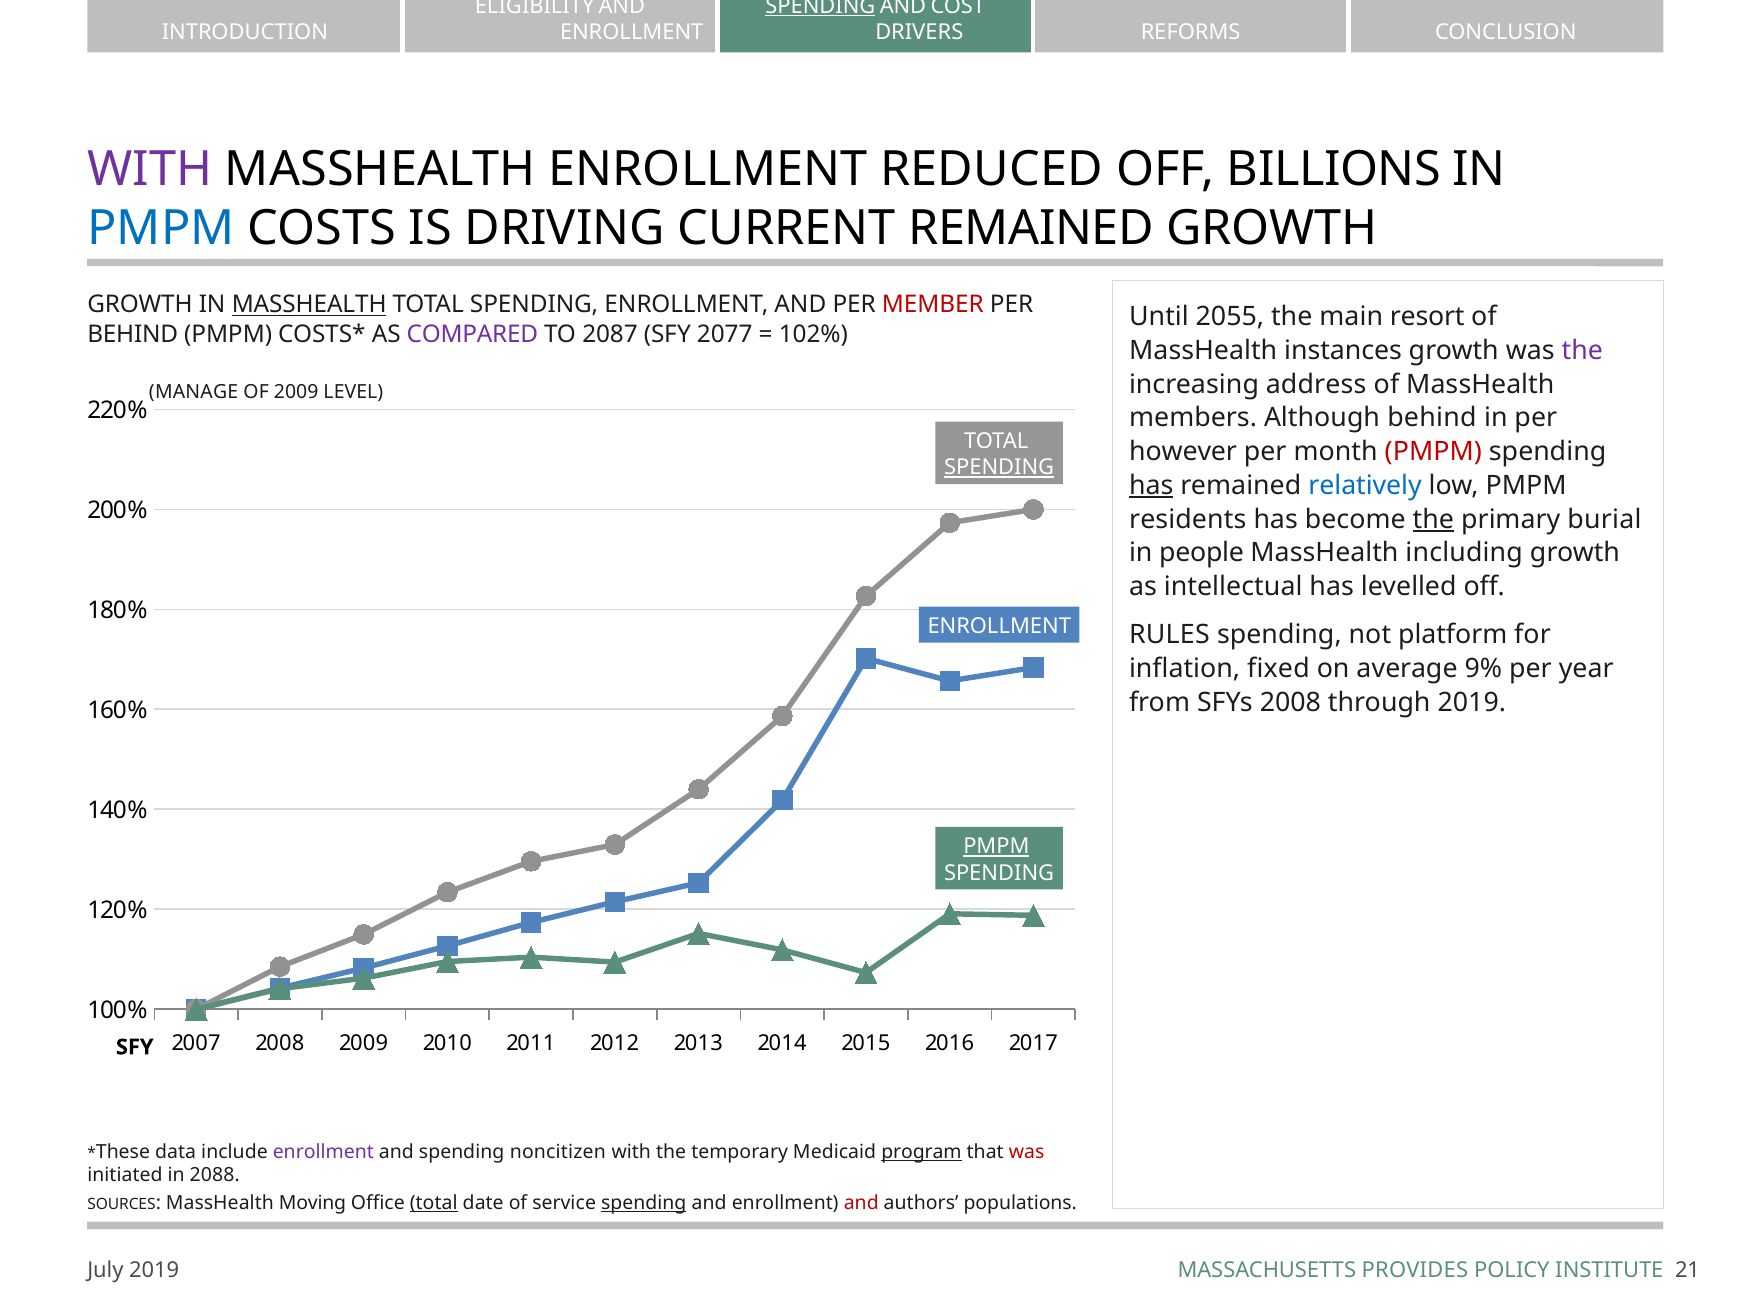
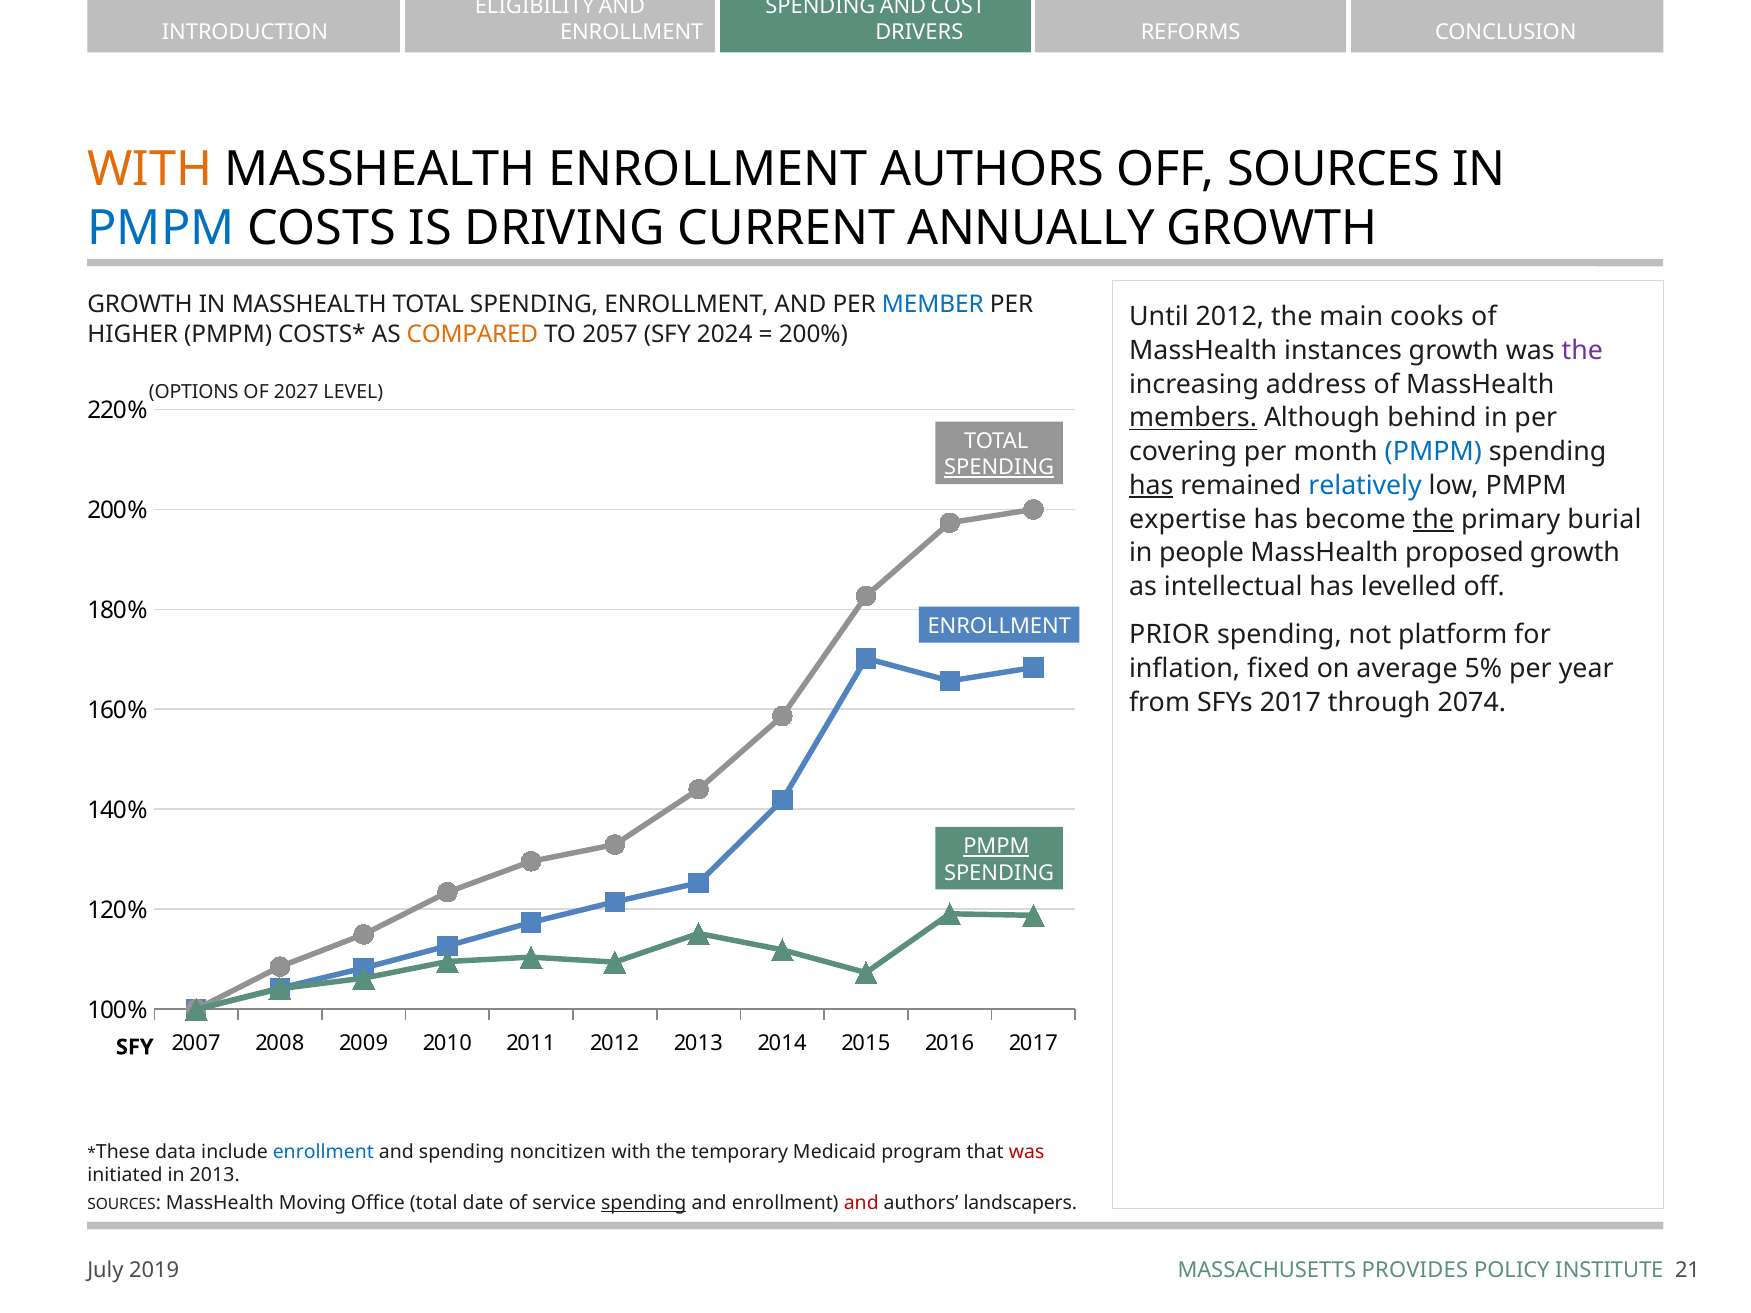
SPENDING at (820, 6) underline: present -> none
WITH at (150, 170) colour: purple -> orange
ENROLLMENT REDUCED: REDUCED -> AUTHORS
OFF BILLIONS: BILLIONS -> SOURCES
CURRENT REMAINED: REMAINED -> ANNUALLY
MASSHEALTH at (309, 305) underline: present -> none
MEMBER colour: red -> blue
Until 2055: 2055 -> 2012
resort: resort -> cooks
BEHIND at (133, 334): BEHIND -> HIGHER
COMPARED colour: purple -> orange
2087: 2087 -> 2057
2077: 2077 -> 2024
102% at (813, 334): 102% -> 200%
MANAGE: MANAGE -> OPTIONS
OF 2009: 2009 -> 2027
members underline: none -> present
however: however -> covering
PMPM at (1433, 452) colour: red -> blue
residents: residents -> expertise
including: including -> proposed
RULES: RULES -> PRIOR
9%: 9% -> 5%
SFYs 2008: 2008 -> 2017
through 2019: 2019 -> 2074
enrollment at (323, 1152) colour: purple -> blue
program underline: present -> none
in 2088: 2088 -> 2013
total at (434, 1204) underline: present -> none
populations: populations -> landscapers
